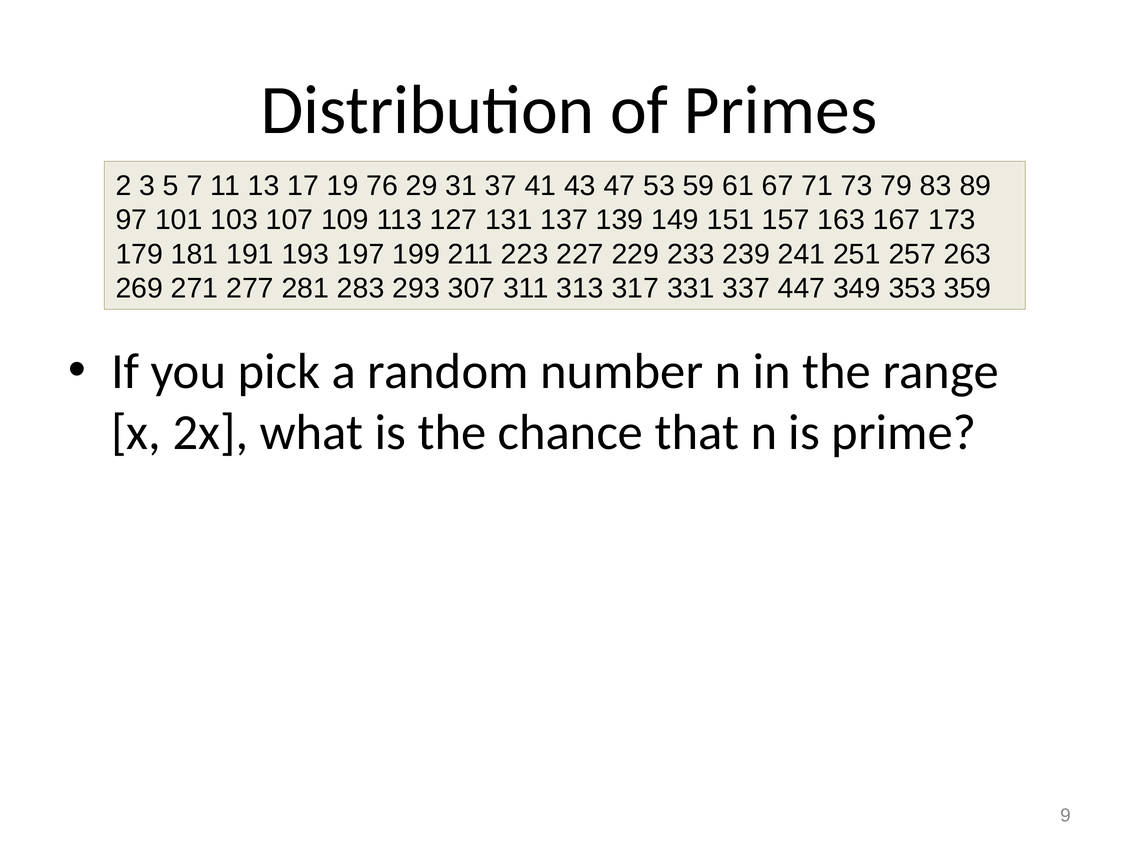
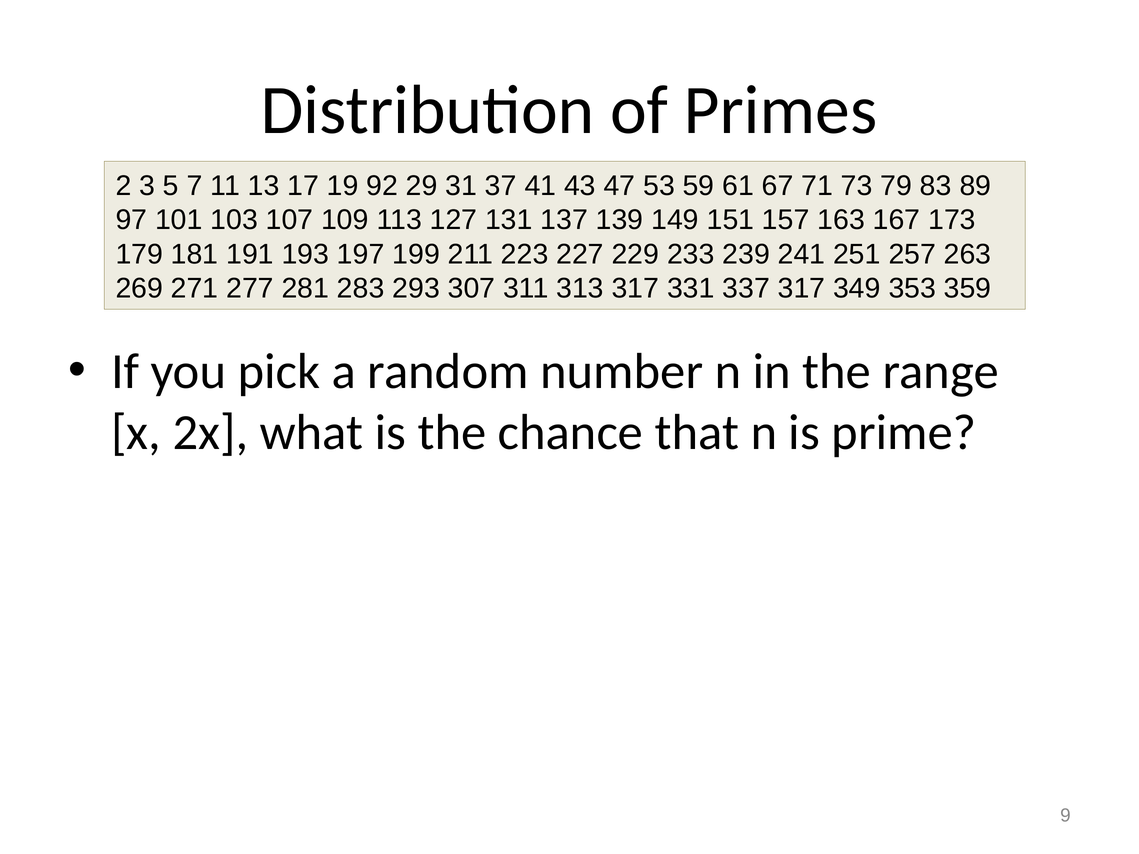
76: 76 -> 92
337 447: 447 -> 317
